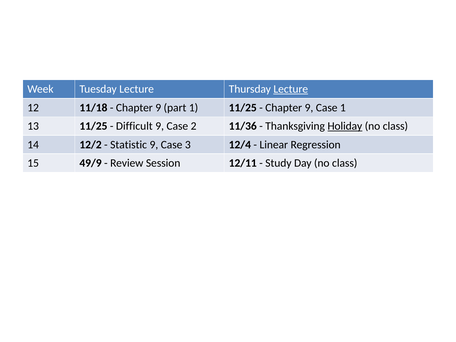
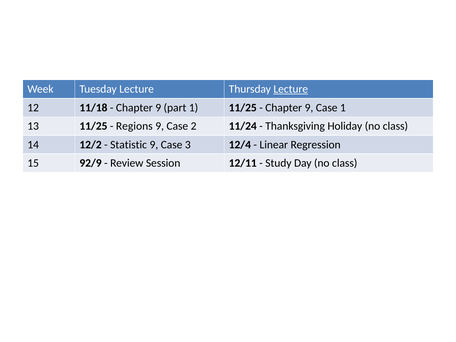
Difficult: Difficult -> Regions
11/36: 11/36 -> 11/24
Holiday underline: present -> none
49/9: 49/9 -> 92/9
